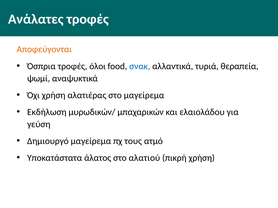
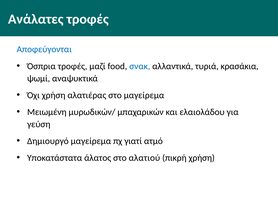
Αποφεύγονται colour: orange -> blue
όλοι: όλοι -> μαζί
θεραπεία: θεραπεία -> κρασάκια
Εκδήλωση: Εκδήλωση -> Μειωμένη
τους: τους -> γιατί
